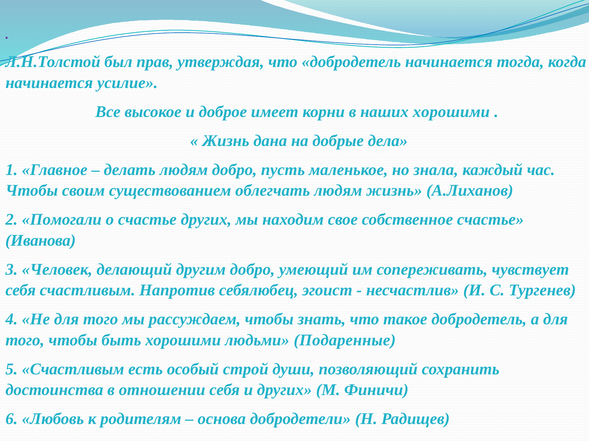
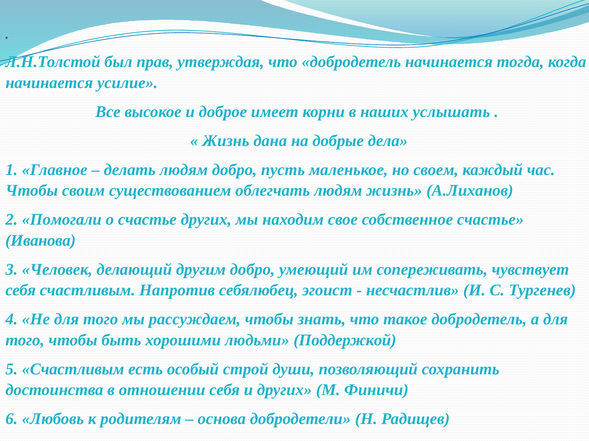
наших хорошими: хорошими -> услышать
знала: знала -> своем
Подаренные: Подаренные -> Поддержкой
